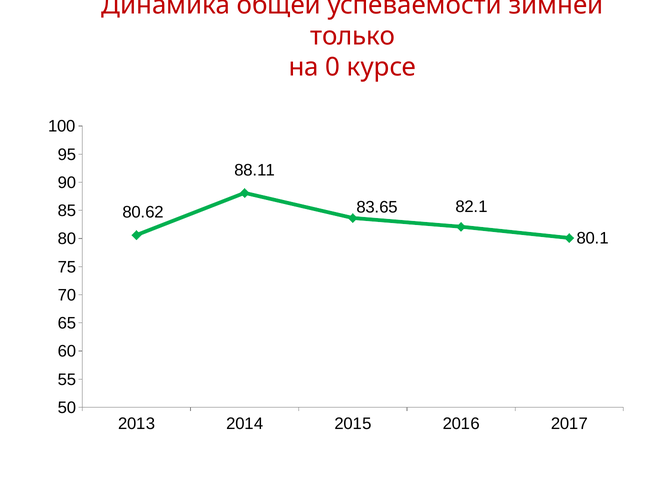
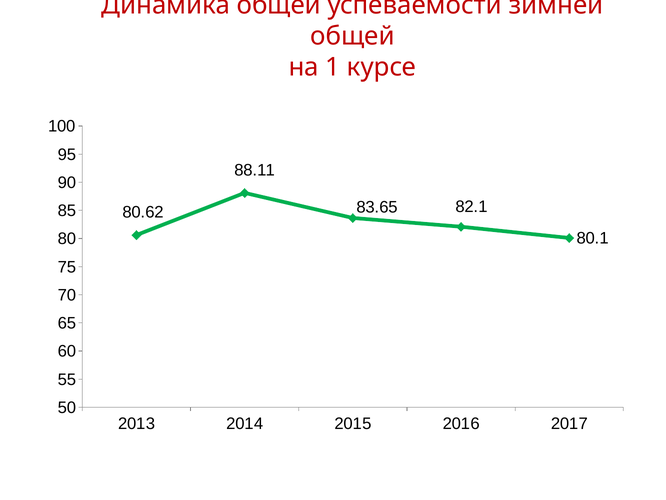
только at (353, 36): только -> общей
0: 0 -> 1
